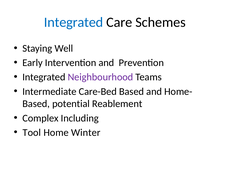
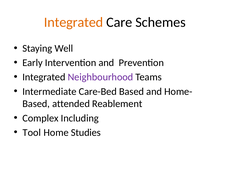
Integrated at (74, 22) colour: blue -> orange
potential: potential -> attended
Winter: Winter -> Studies
